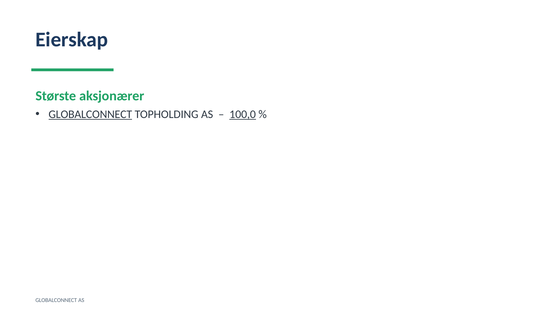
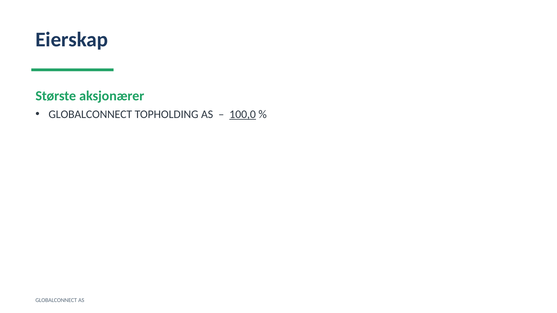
GLOBALCONNECT at (90, 115) underline: present -> none
